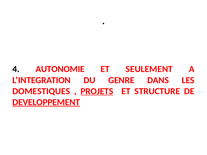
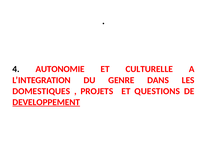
SEULEMENT: SEULEMENT -> CULTURELLE
PROJETS underline: present -> none
STRUCTURE: STRUCTURE -> QUESTIONS
